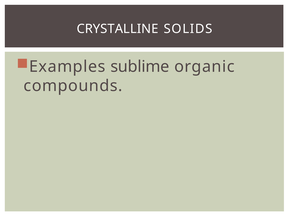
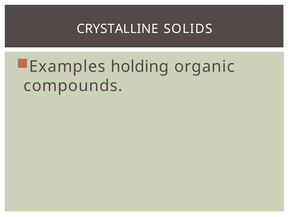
sublime: sublime -> holding
